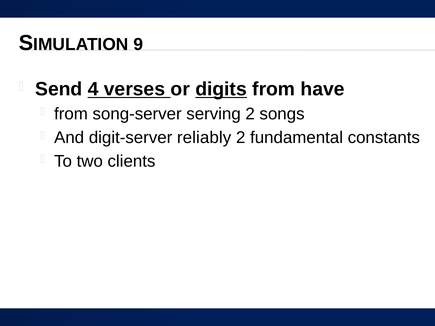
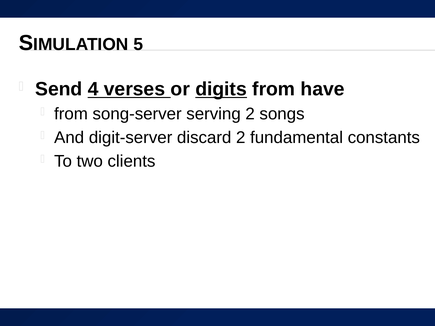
9: 9 -> 5
reliably: reliably -> discard
